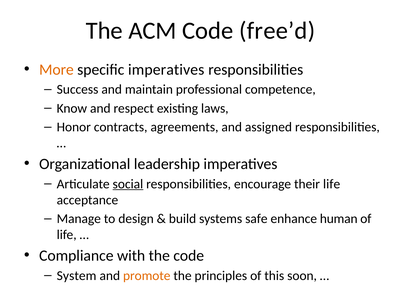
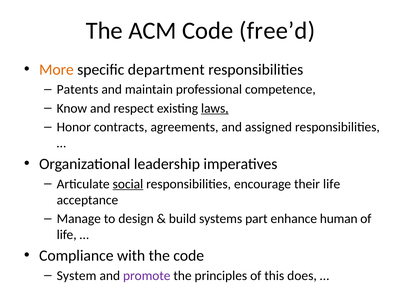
specific imperatives: imperatives -> department
Success: Success -> Patents
laws underline: none -> present
safe: safe -> part
promote colour: orange -> purple
soon: soon -> does
